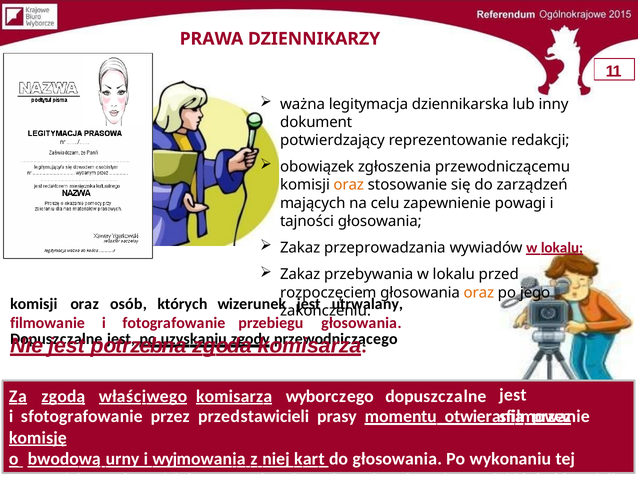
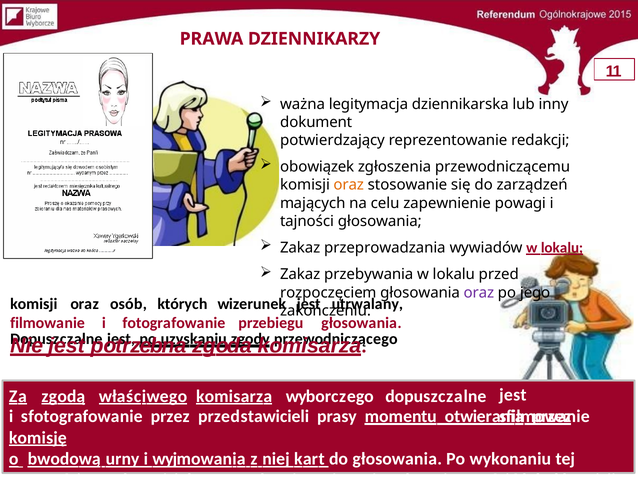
oraz at (479, 292) colour: orange -> purple
